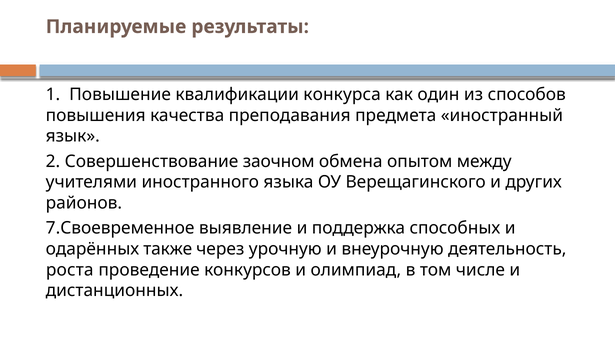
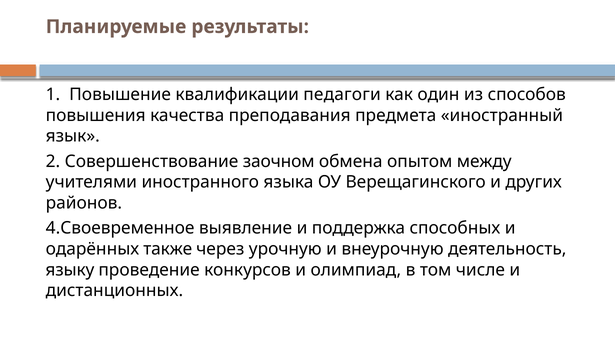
конкурса: конкурса -> педагоги
7.Своевременное: 7.Своевременное -> 4.Своевременное
роста: роста -> языку
